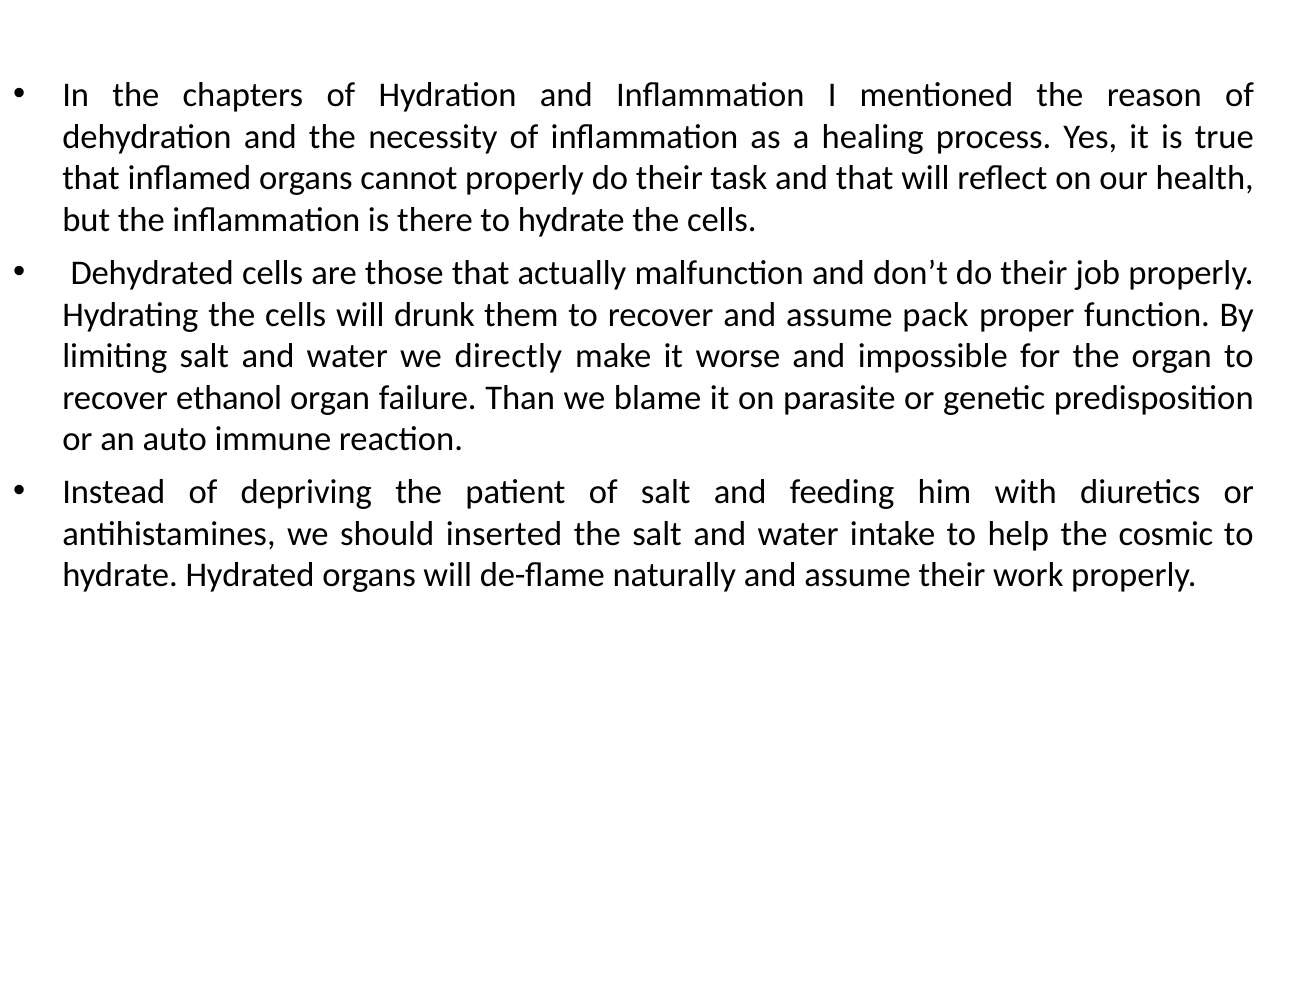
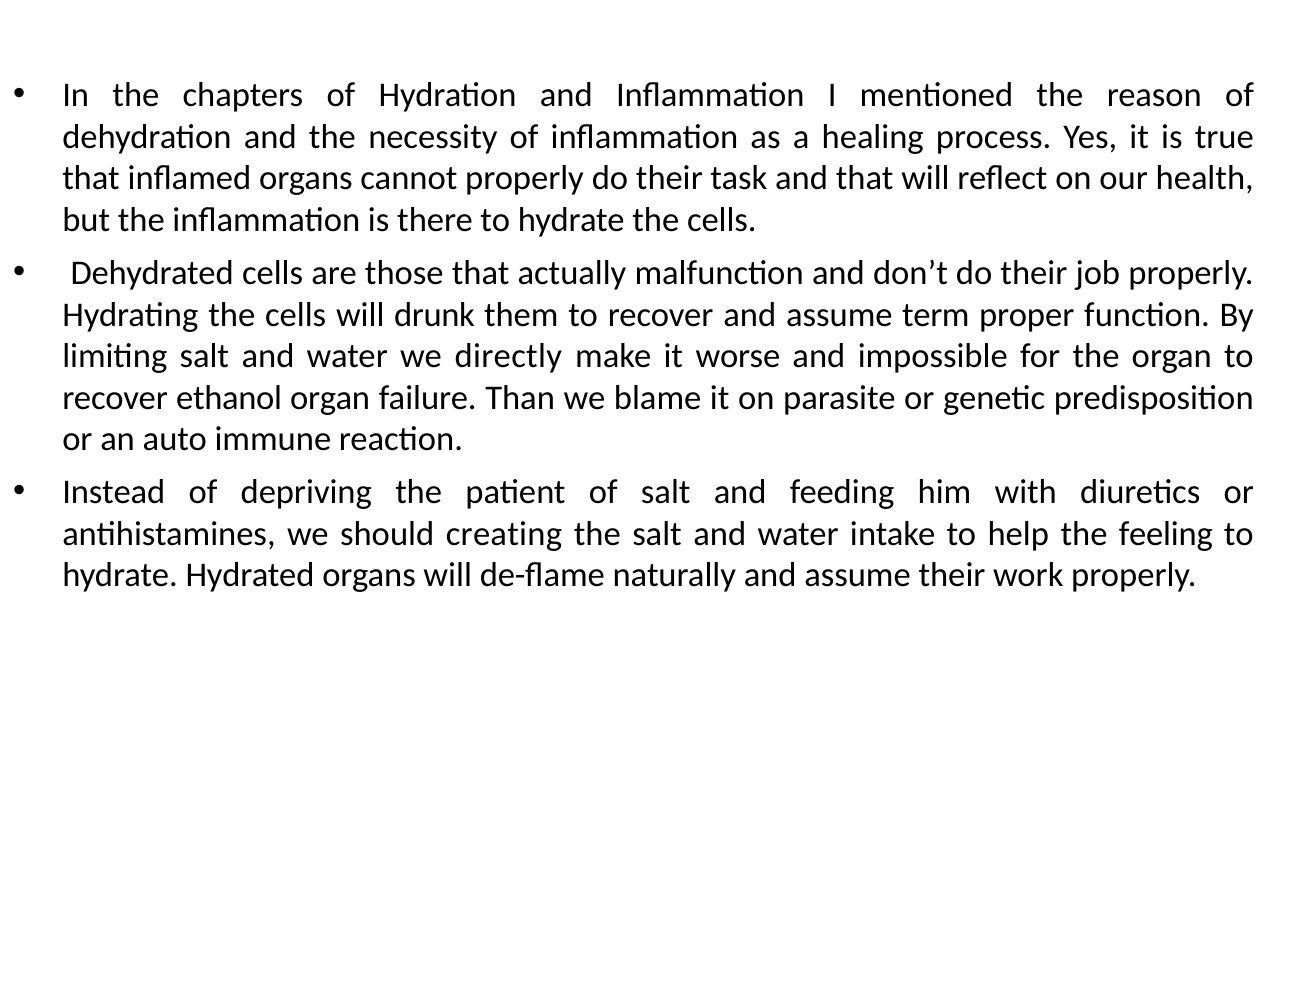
pack: pack -> term
inserted: inserted -> creating
cosmic: cosmic -> feeling
